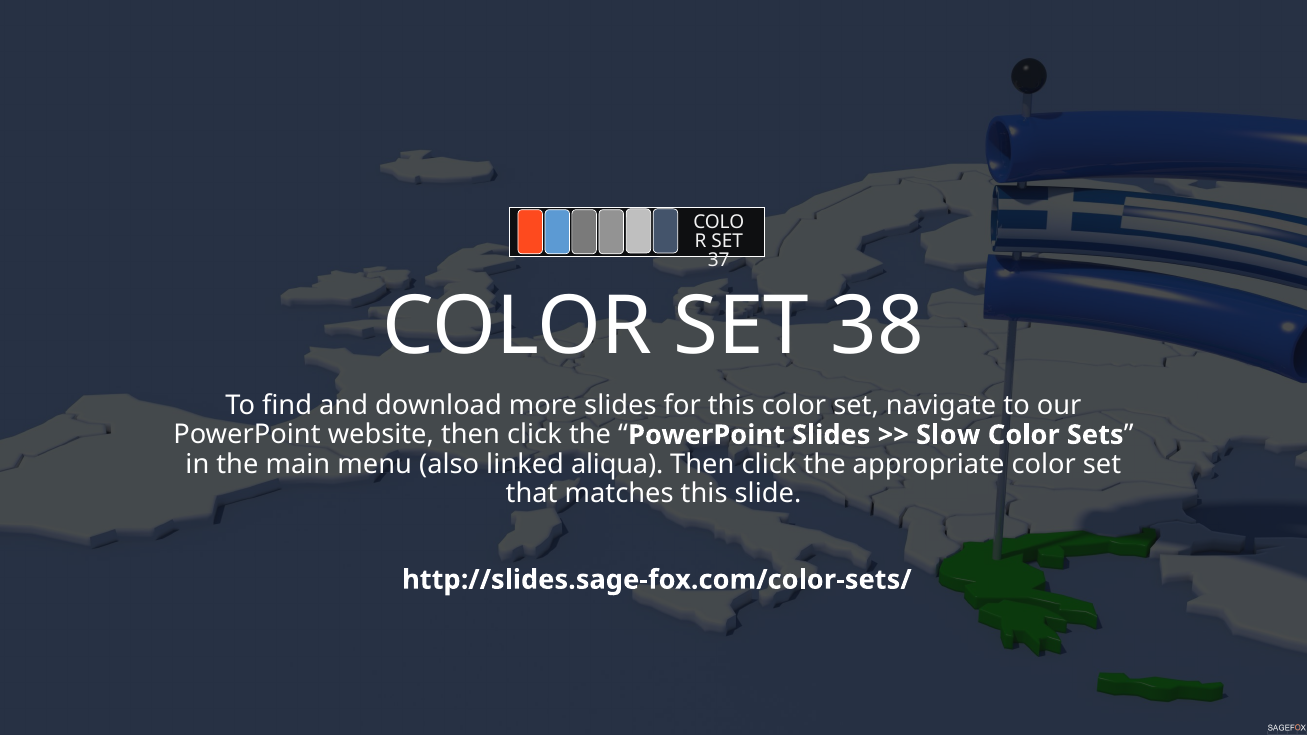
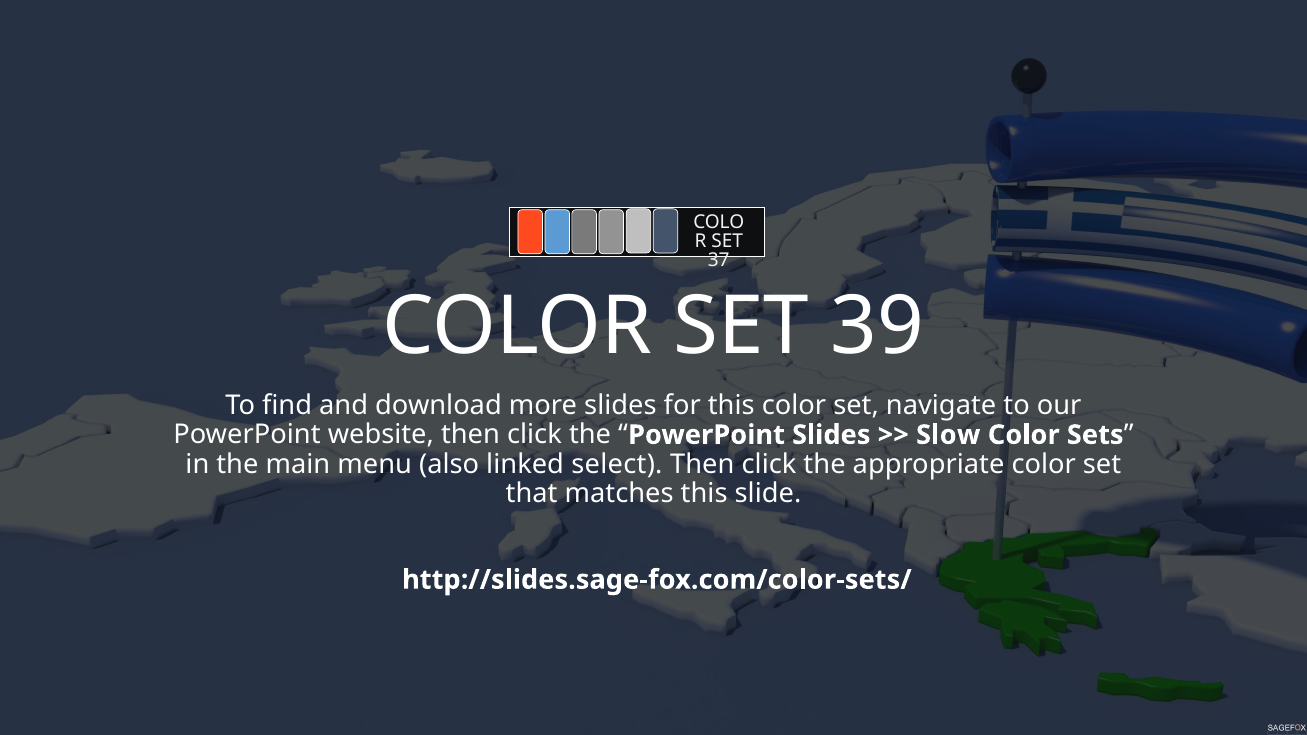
38: 38 -> 39
aliqua: aliqua -> select
